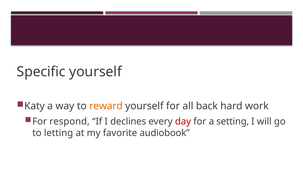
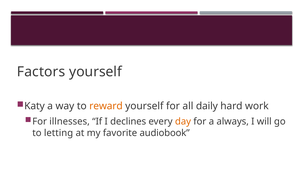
Specific: Specific -> Factors
back: back -> daily
respond: respond -> illnesses
day colour: red -> orange
setting: setting -> always
